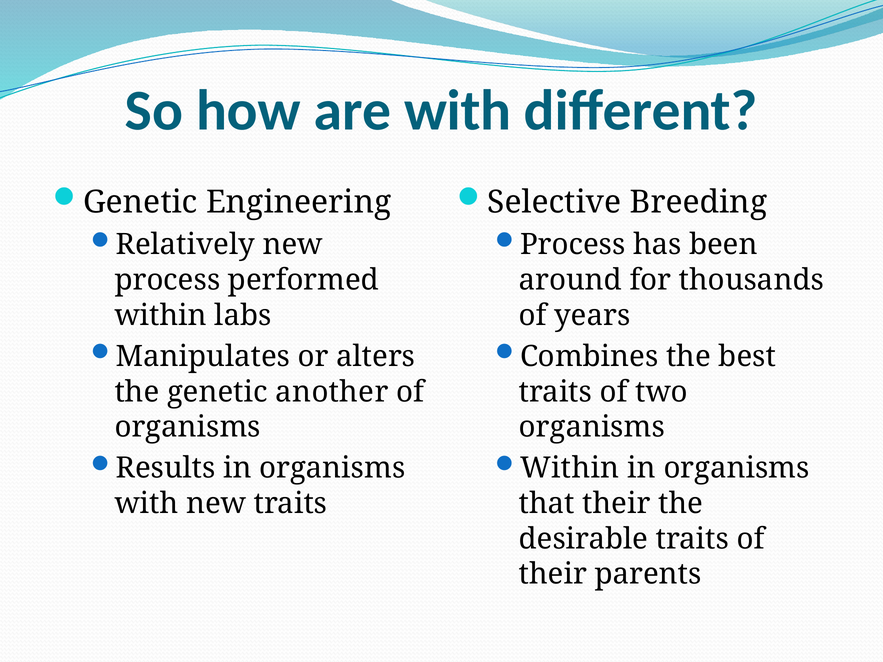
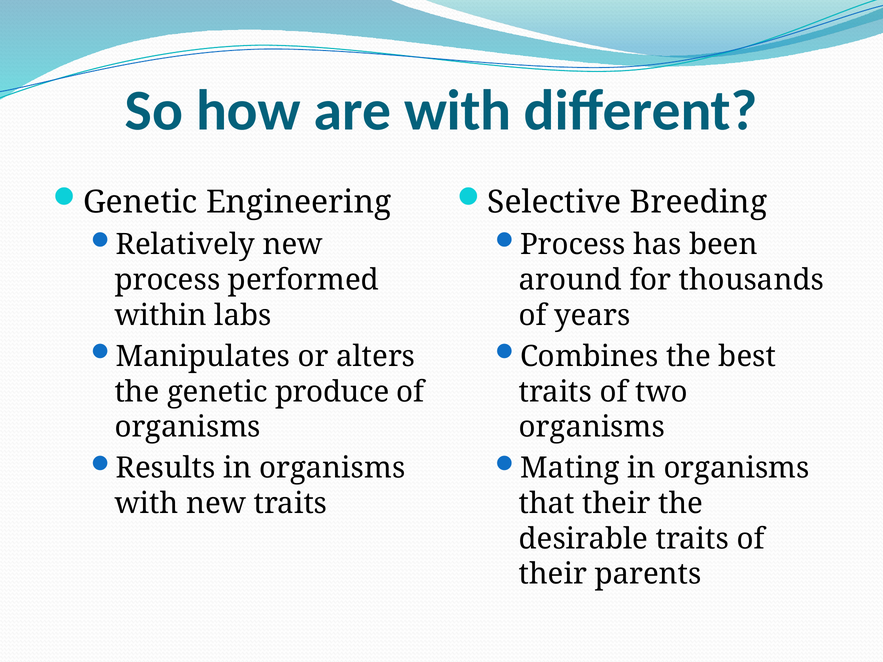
another: another -> produce
Within at (570, 468): Within -> Mating
